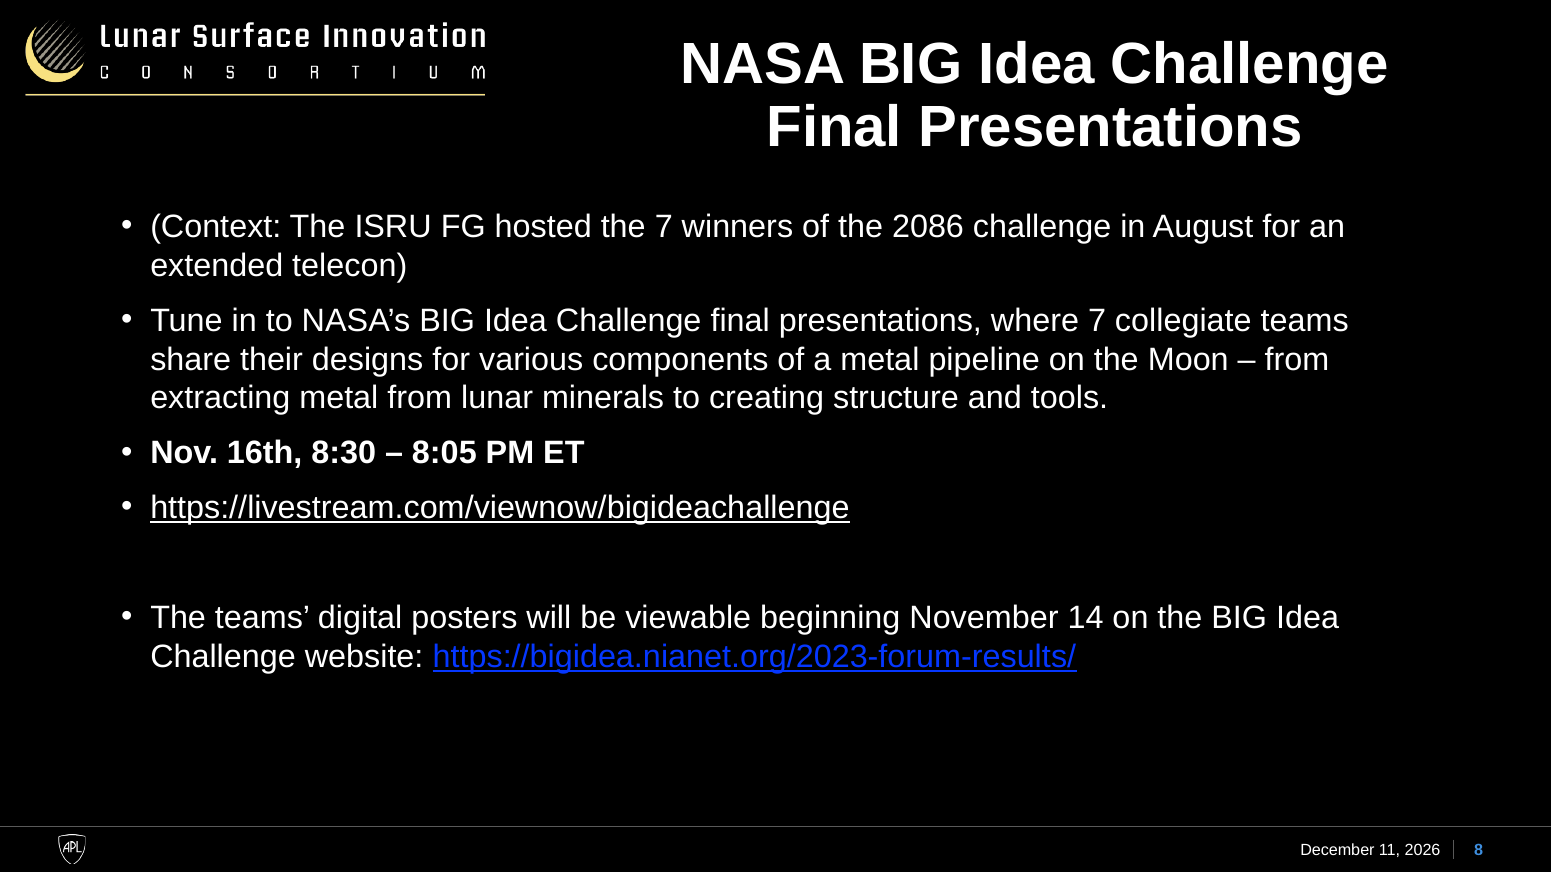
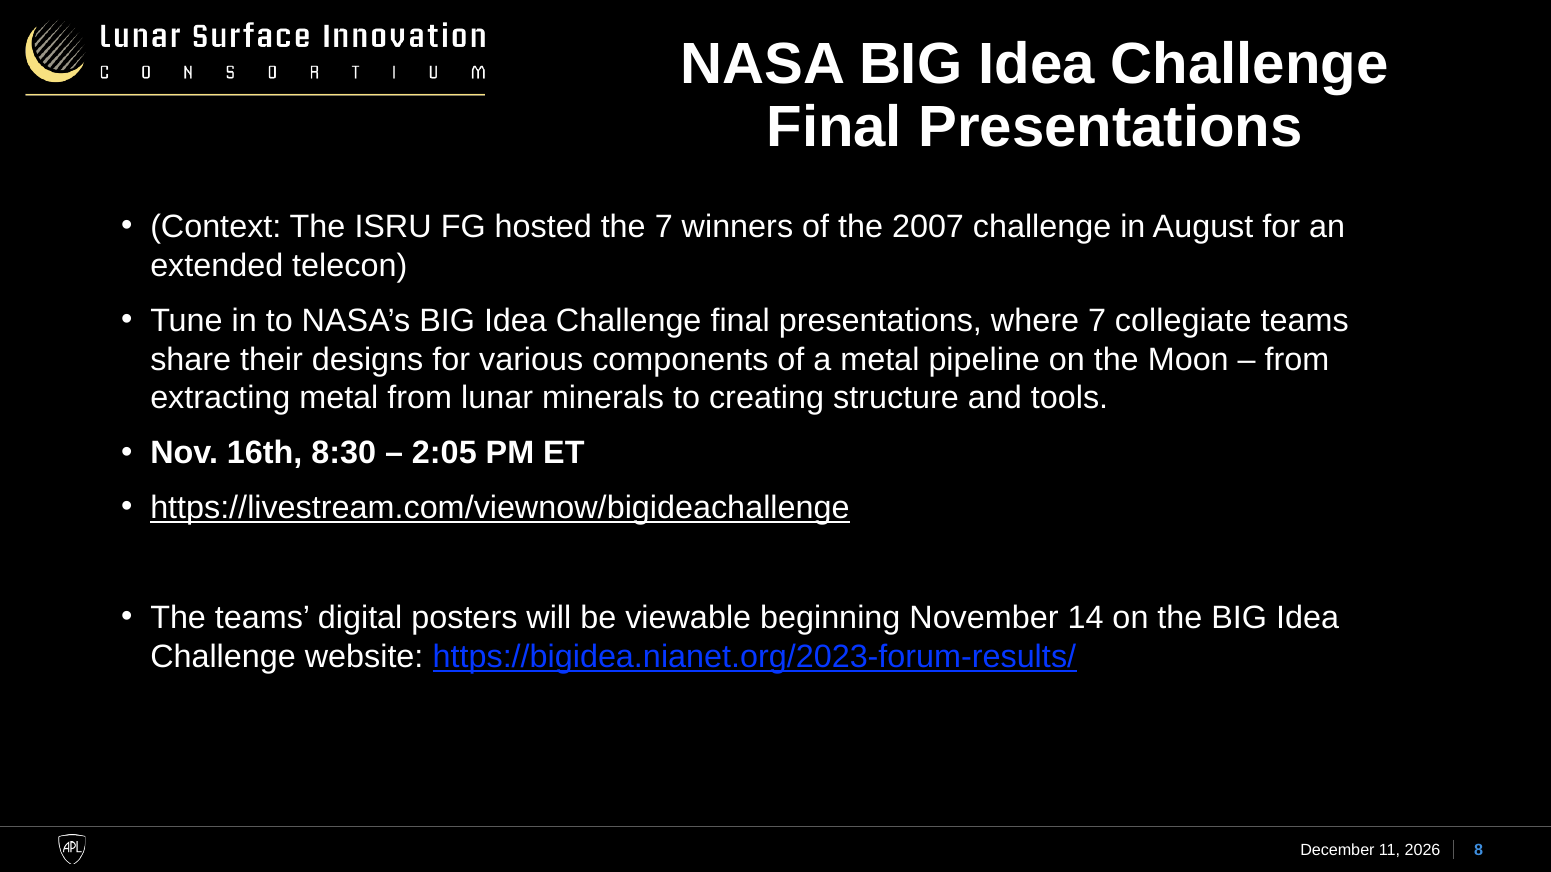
2086: 2086 -> 2007
8:05: 8:05 -> 2:05
